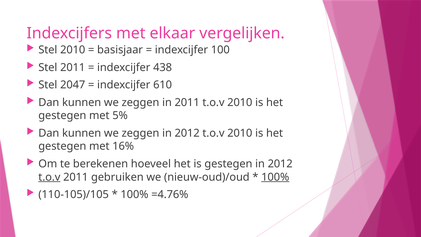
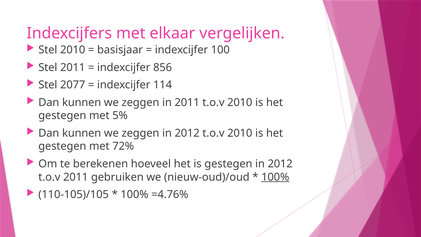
438: 438 -> 856
2047: 2047 -> 2077
610: 610 -> 114
16%: 16% -> 72%
t.o.v at (49, 177) underline: present -> none
